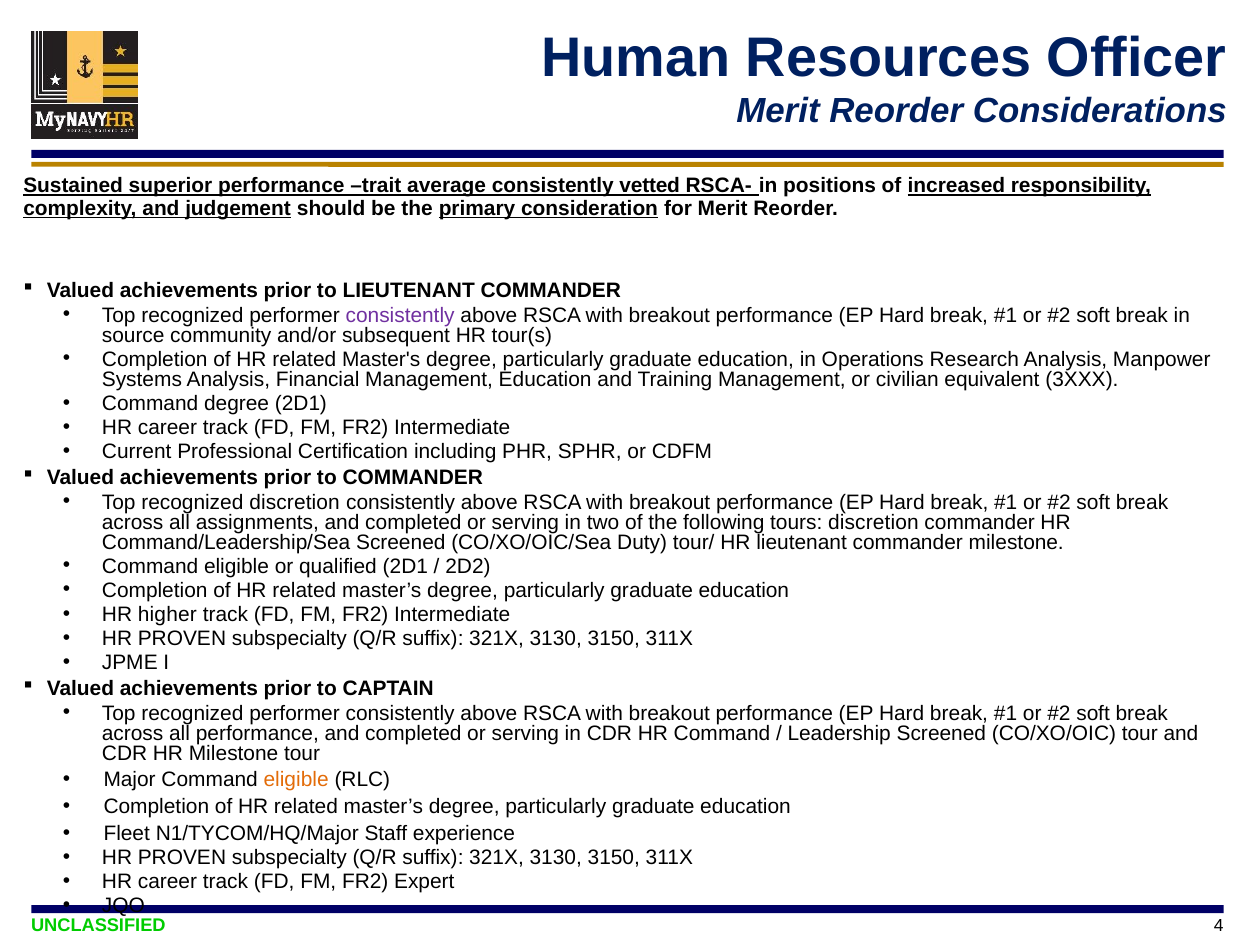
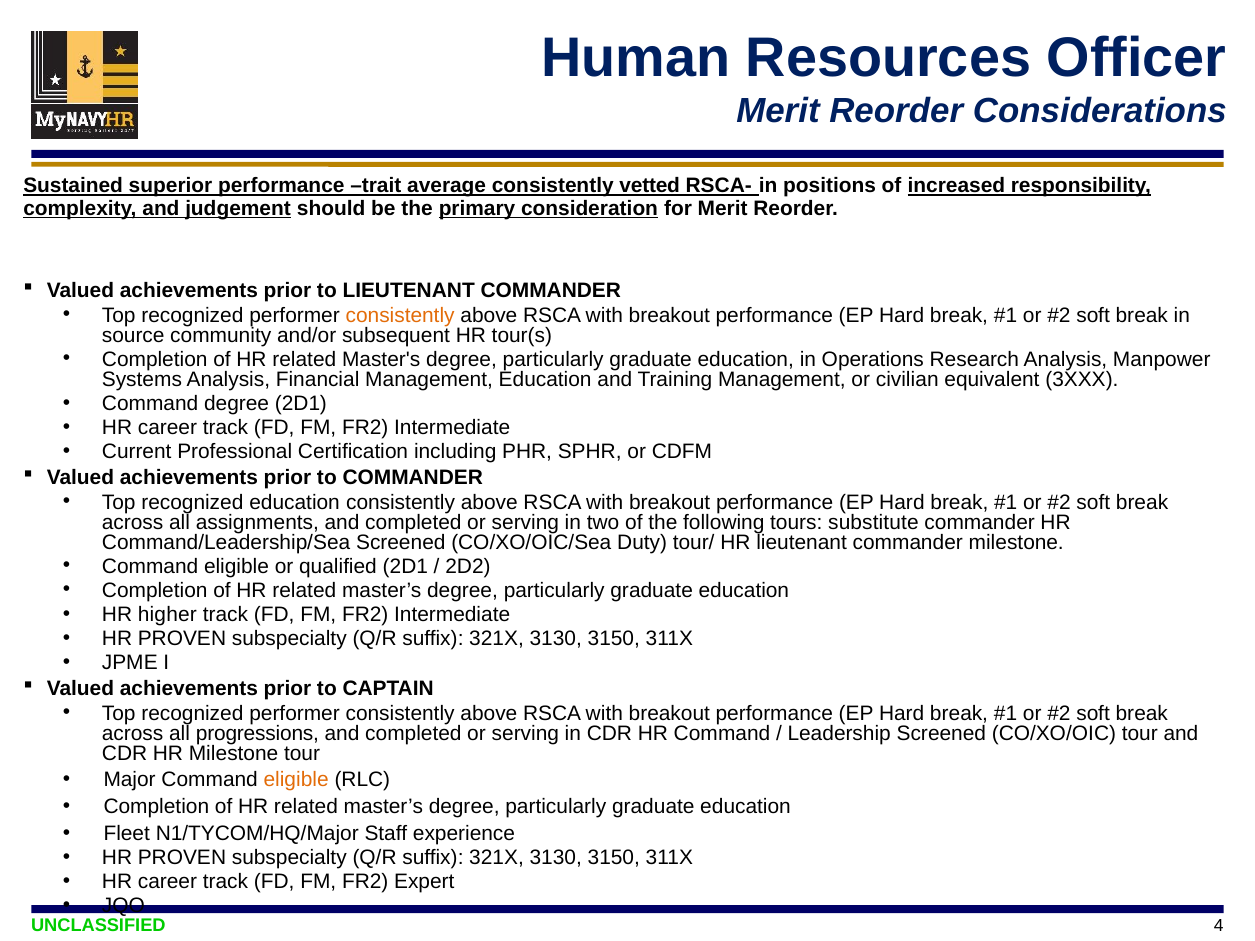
consistently at (400, 315) colour: purple -> orange
recognized discretion: discretion -> education
tours discretion: discretion -> substitute
all performance: performance -> progressions
